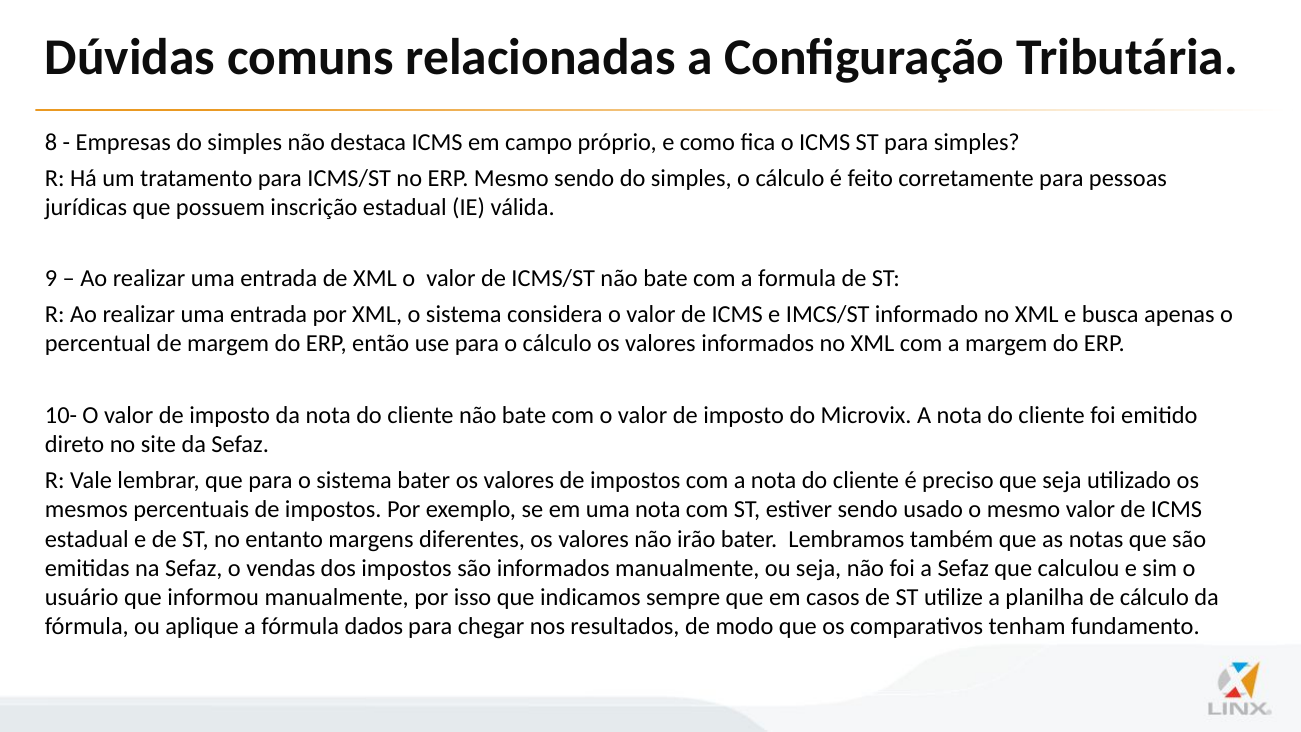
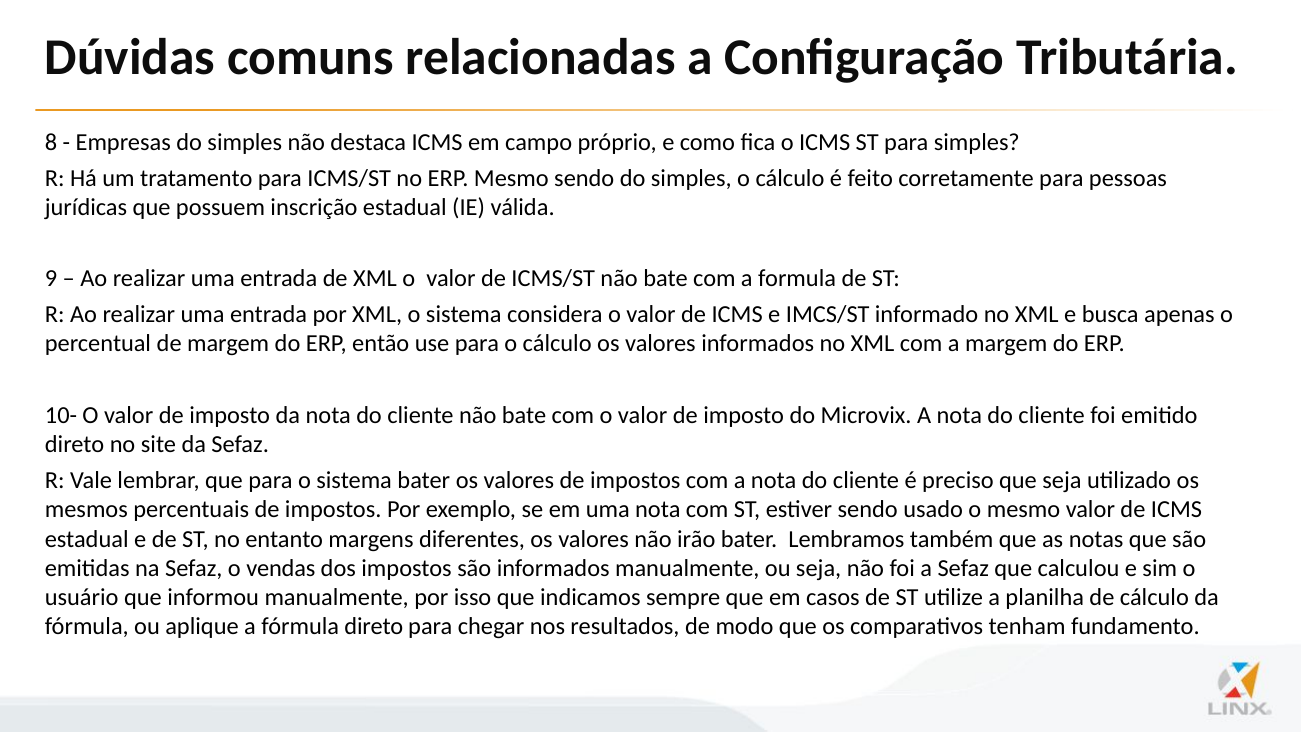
fórmula dados: dados -> direto
